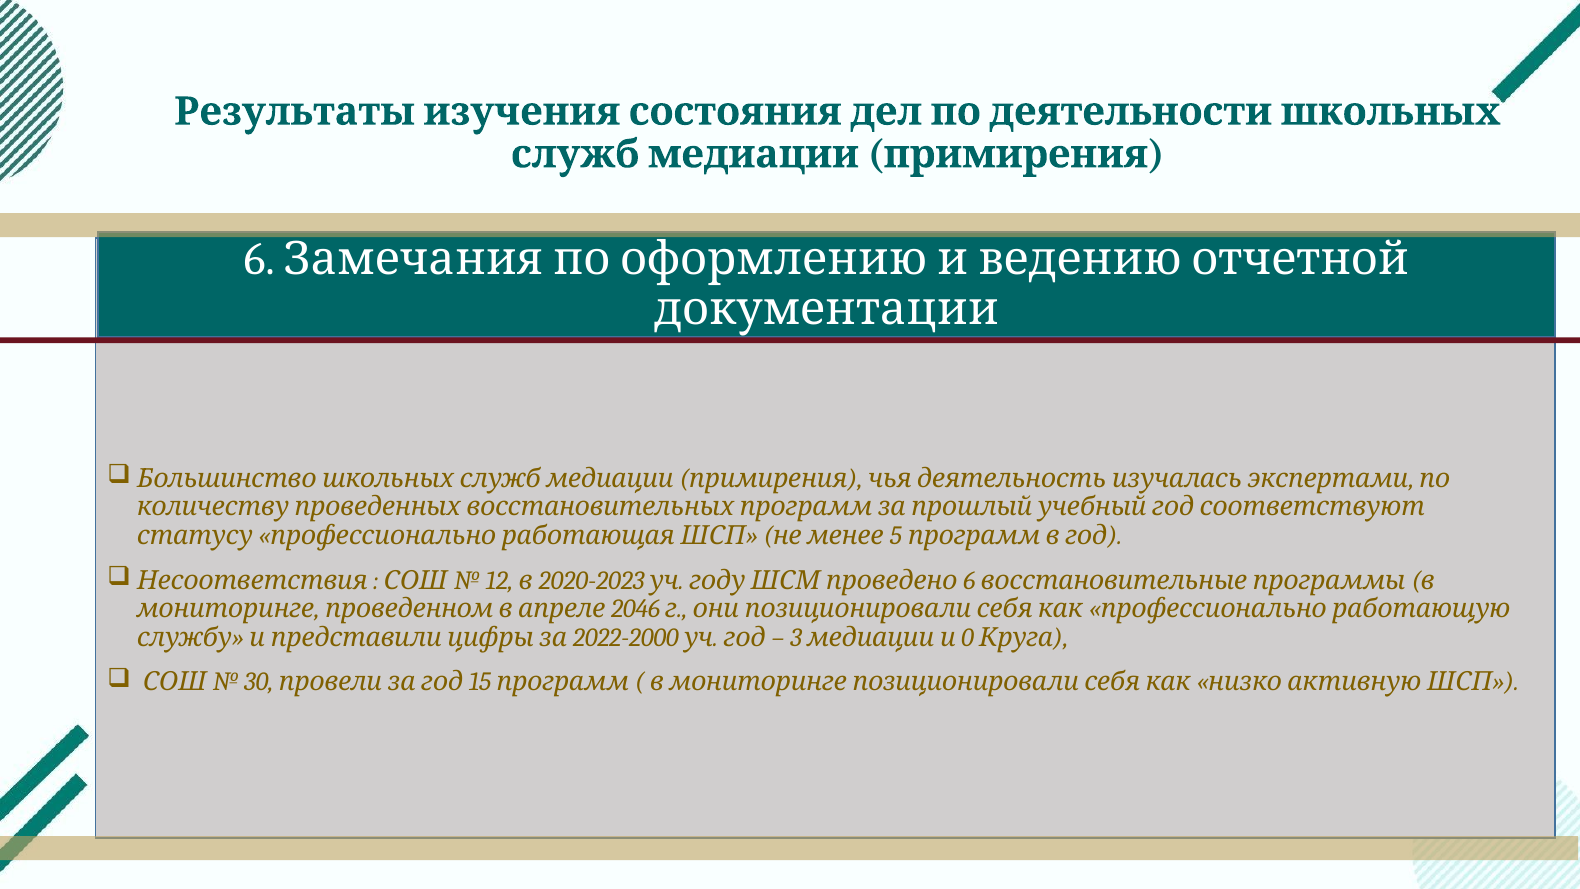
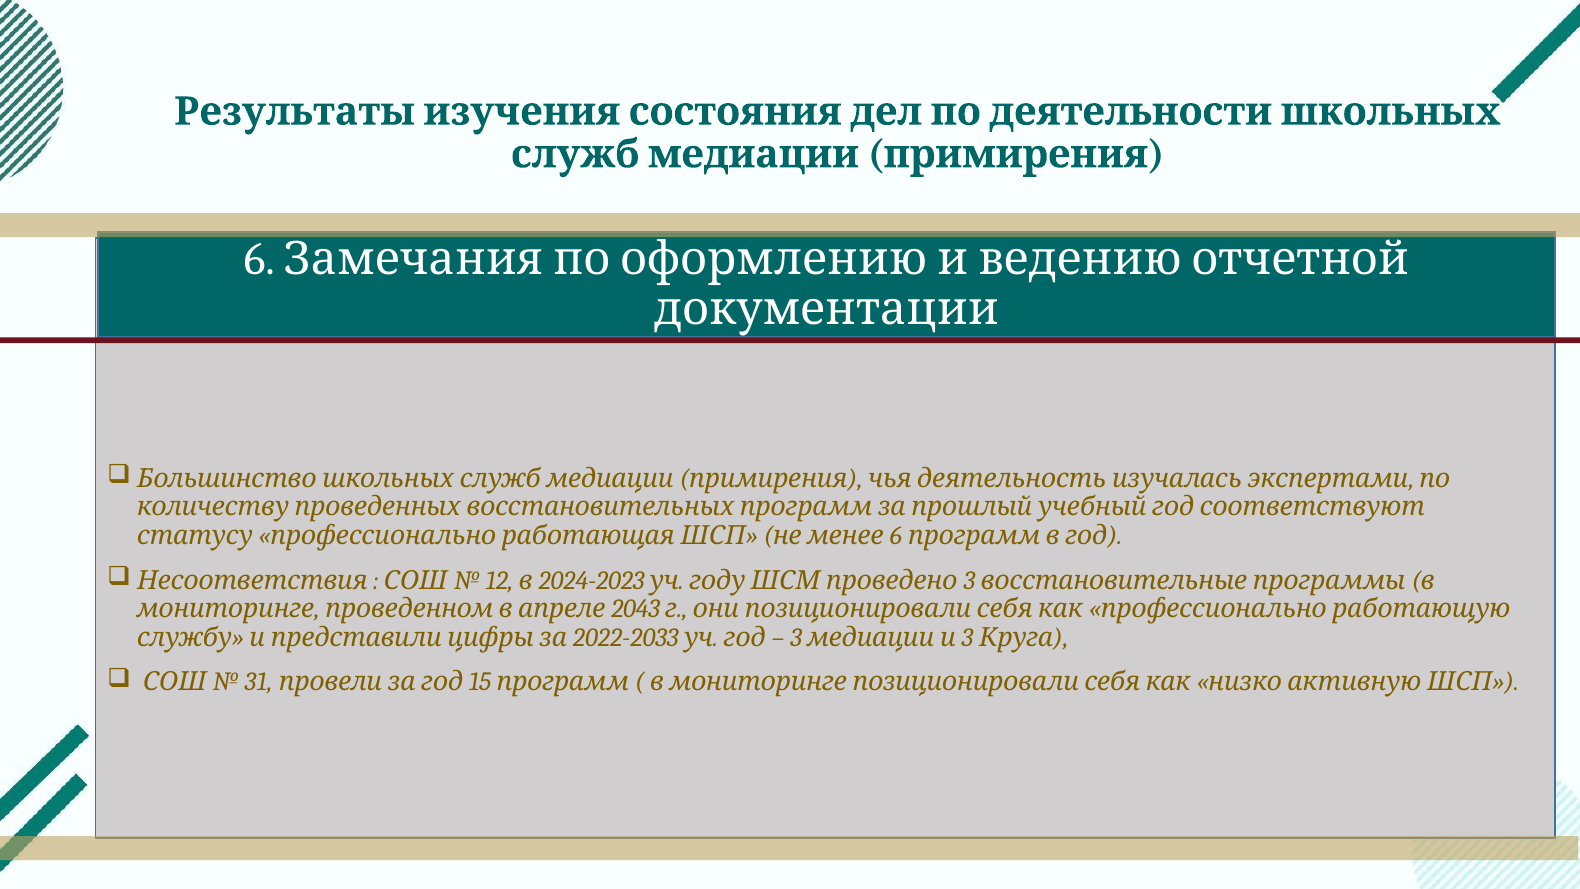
5 at (896, 535): 5 -> 6
2020-2023: 2020-2023 -> 2024-2023
6 at (969, 580): 6 -> 3
2046: 2046 -> 2043
2022-2000: 2022-2000 -> 2022-2033
3 0: 0 -> 3
30: 30 -> 31
